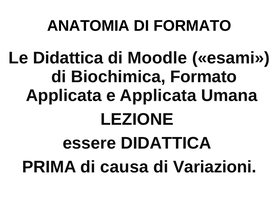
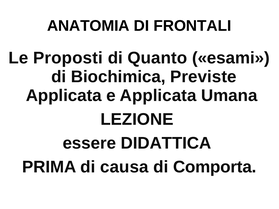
DI FORMATO: FORMATO -> FRONTALI
Le Didattica: Didattica -> Proposti
Moodle: Moodle -> Quanto
Biochimica Formato: Formato -> Previste
Variazioni: Variazioni -> Comporta
